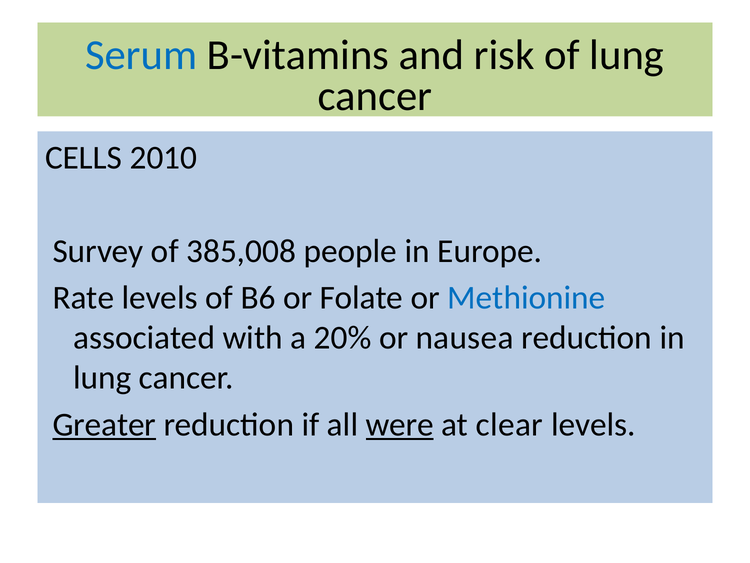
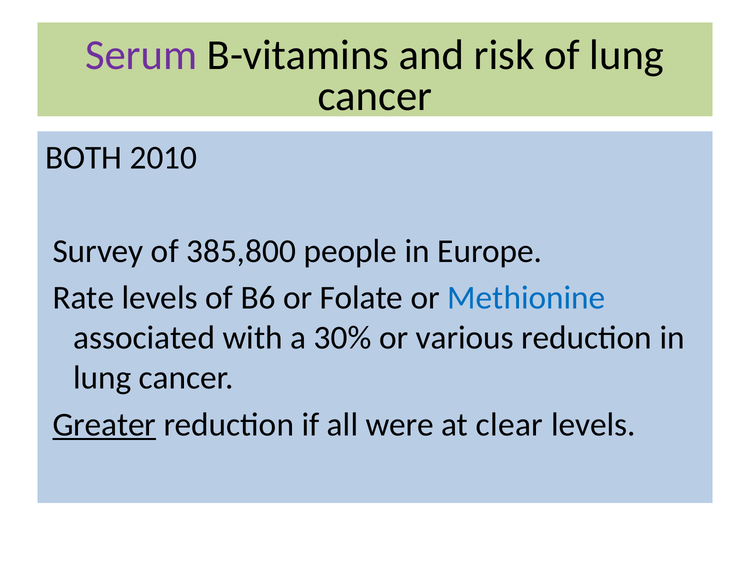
Serum colour: blue -> purple
CELLS: CELLS -> BOTH
385,008: 385,008 -> 385,800
20%: 20% -> 30%
nausea: nausea -> various
were underline: present -> none
